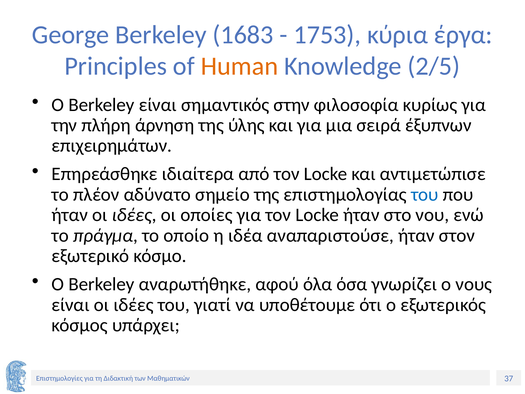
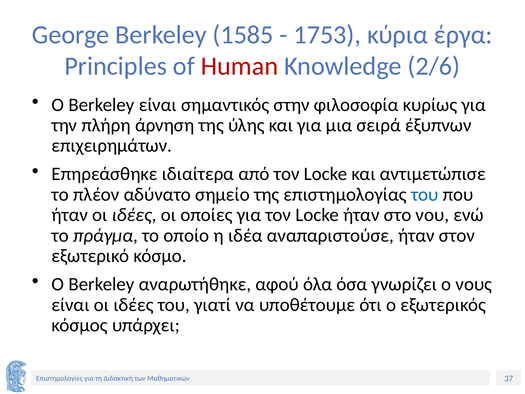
1683: 1683 -> 1585
Human colour: orange -> red
2/5: 2/5 -> 2/6
